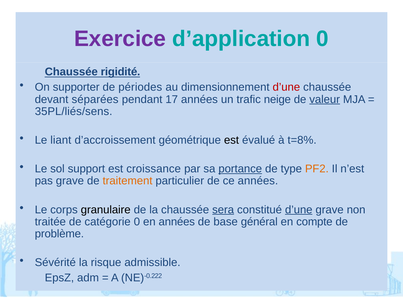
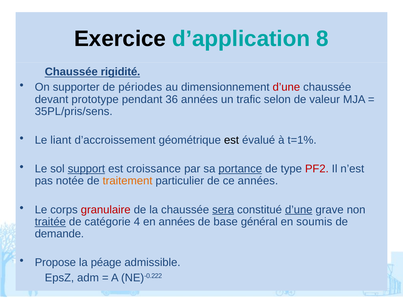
Exercice colour: purple -> black
d’application 0: 0 -> 8
séparées: séparées -> prototype
17: 17 -> 36
neige: neige -> selon
valeur underline: present -> none
35PL/liés/sens: 35PL/liés/sens -> 35PL/pris/sens
t=8%: t=8% -> t=1%
support underline: none -> present
PF2 colour: orange -> red
pas grave: grave -> notée
granulaire colour: black -> red
traitée underline: none -> present
catégorie 0: 0 -> 4
compte: compte -> soumis
problème: problème -> demande
Sévérité: Sévérité -> Propose
risque: risque -> péage
